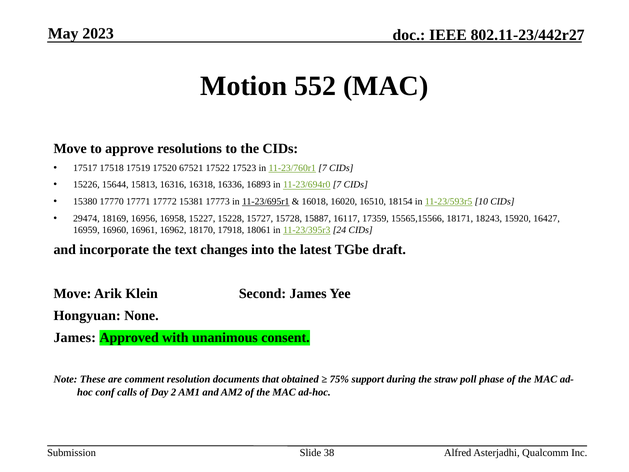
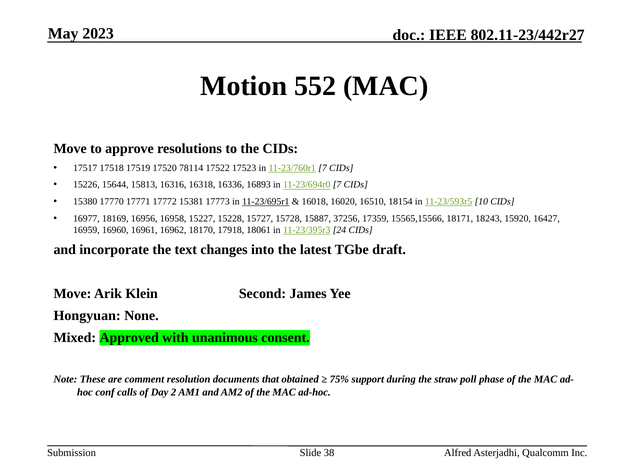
67521: 67521 -> 78114
29474: 29474 -> 16977
16117: 16117 -> 37256
James at (75, 338): James -> Mixed
